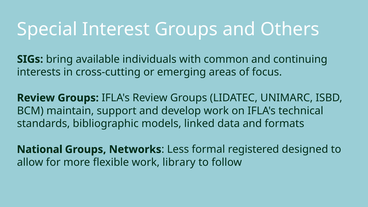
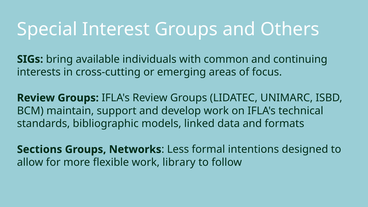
National: National -> Sections
registered: registered -> intentions
